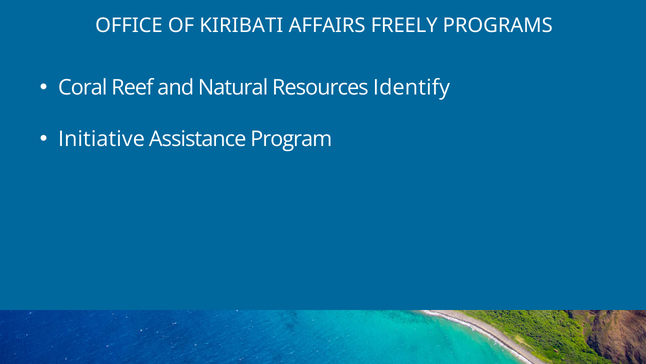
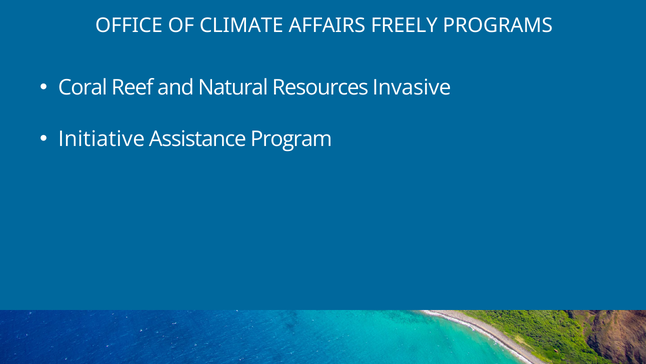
KIRIBATI: KIRIBATI -> CLIMATE
Identify: Identify -> Invasive
